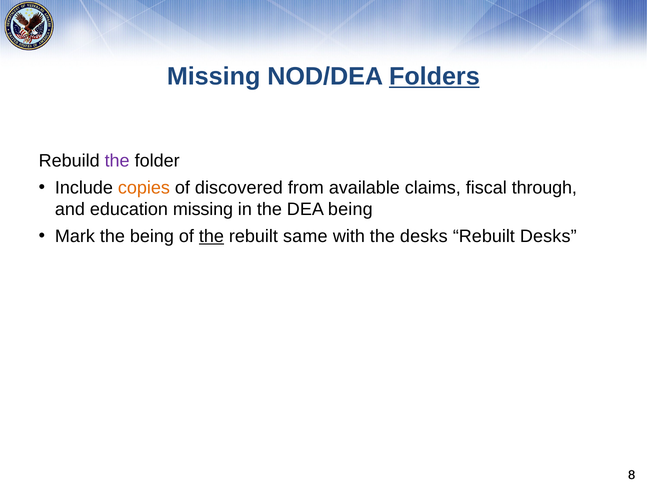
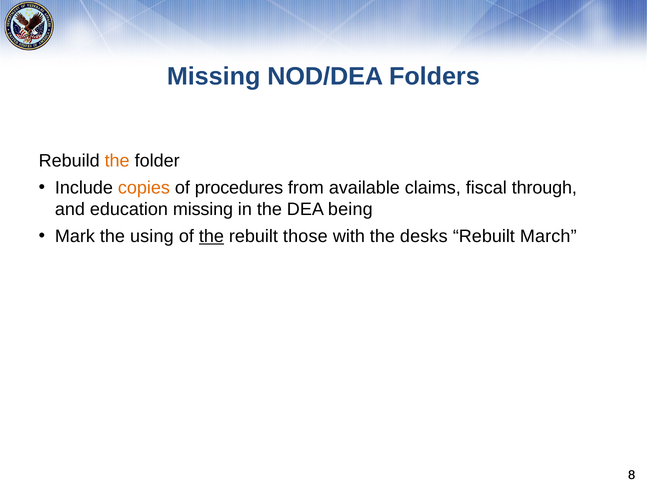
Folders underline: present -> none
the at (117, 161) colour: purple -> orange
discovered: discovered -> procedures
the being: being -> using
same: same -> those
Rebuilt Desks: Desks -> March
